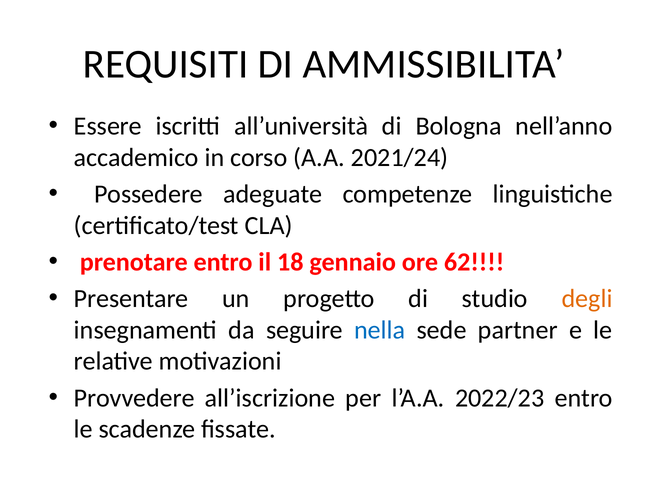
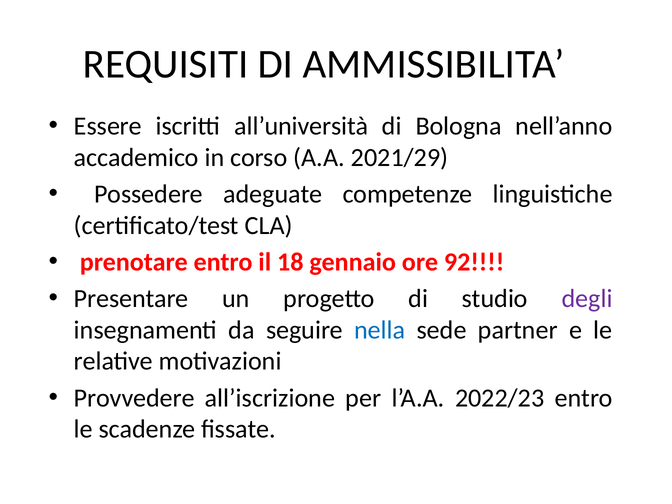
2021/24: 2021/24 -> 2021/29
62: 62 -> 92
degli colour: orange -> purple
